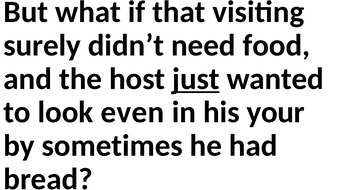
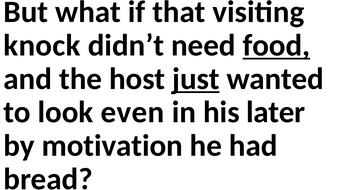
surely: surely -> knock
food underline: none -> present
your: your -> later
sometimes: sometimes -> motivation
